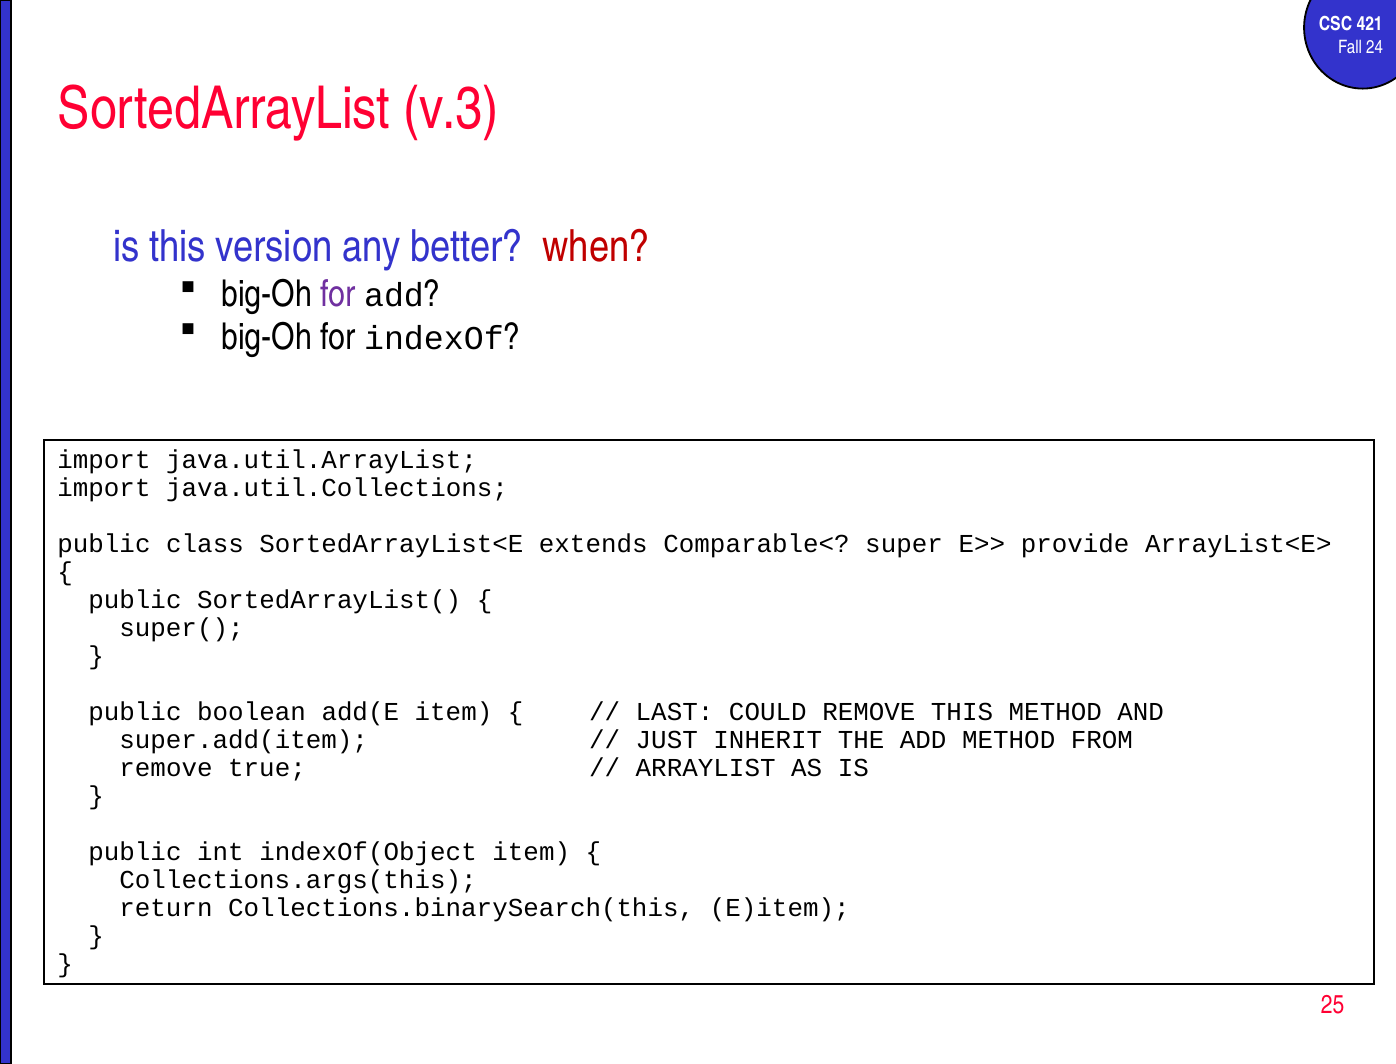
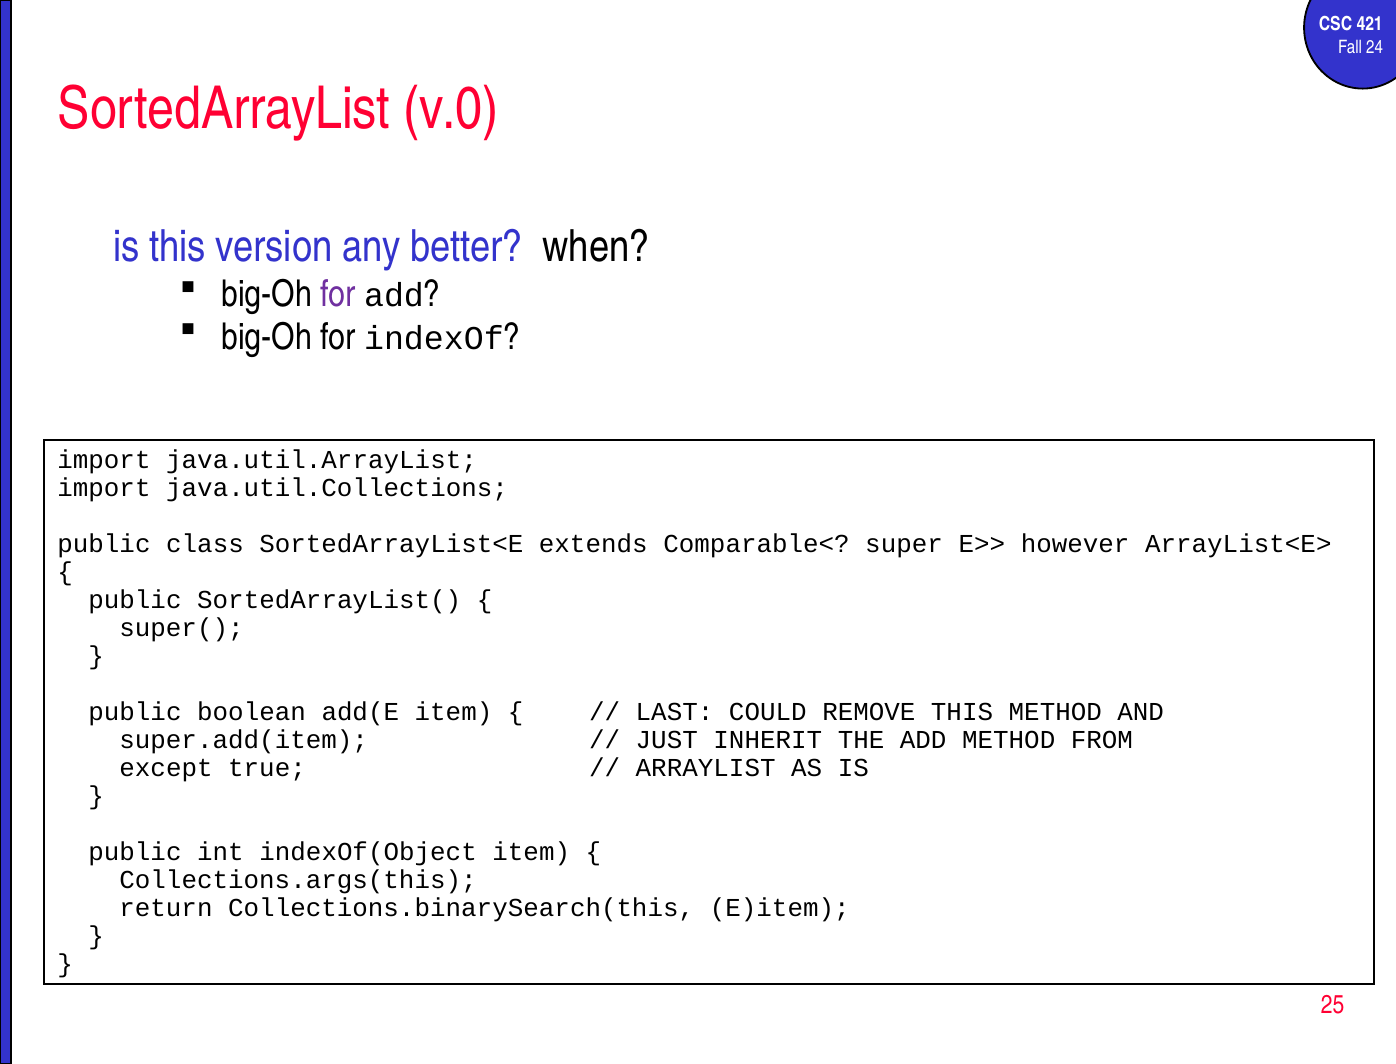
v.3: v.3 -> v.0
when colour: red -> black
provide: provide -> however
remove at (166, 768): remove -> except
